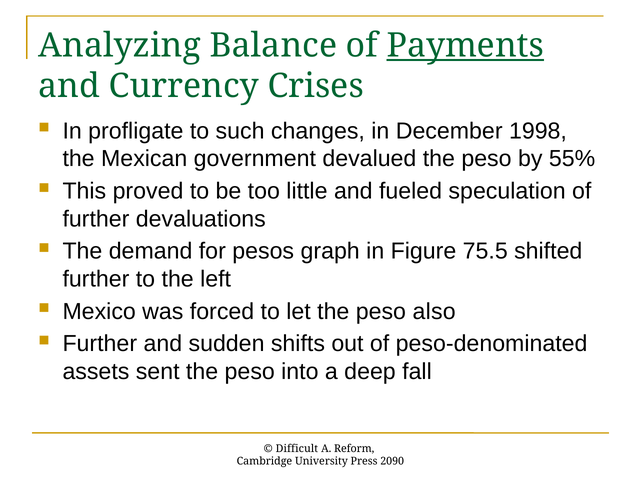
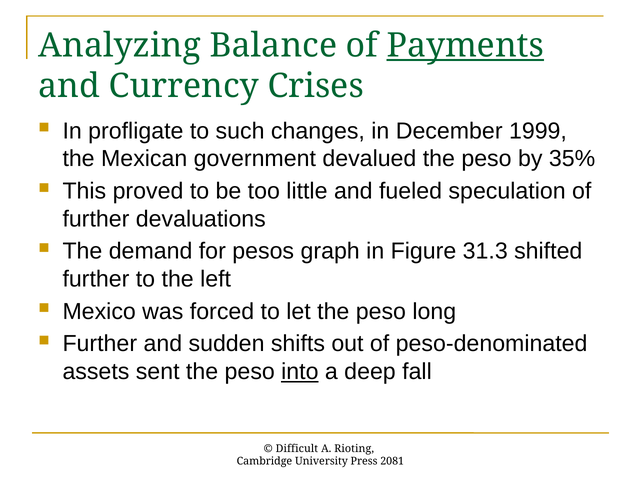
1998: 1998 -> 1999
55%: 55% -> 35%
75.5: 75.5 -> 31.3
also: also -> long
into underline: none -> present
Reform: Reform -> Rioting
2090: 2090 -> 2081
